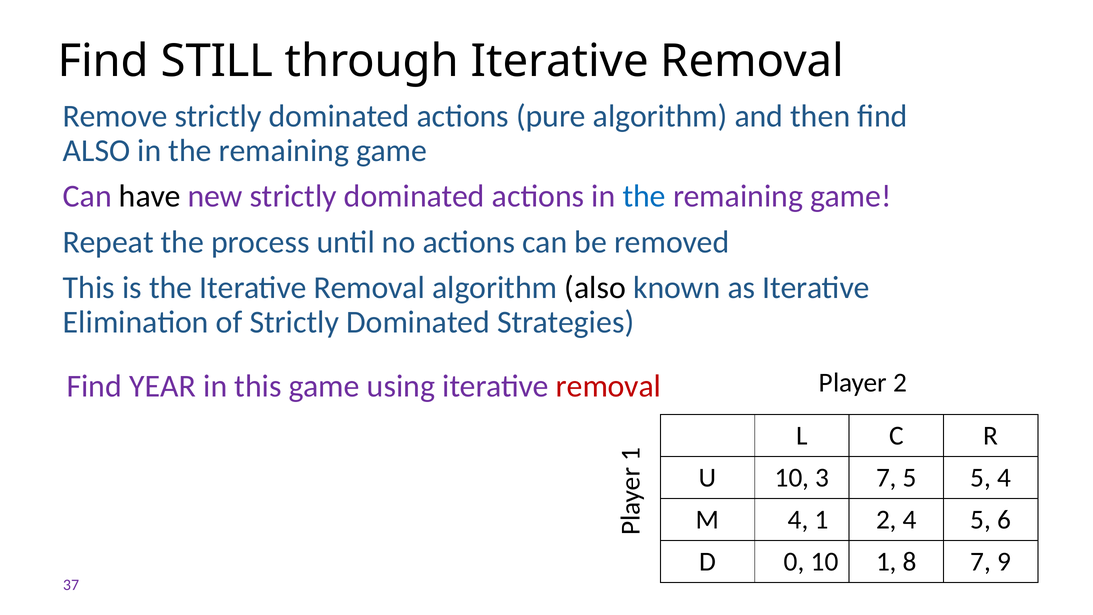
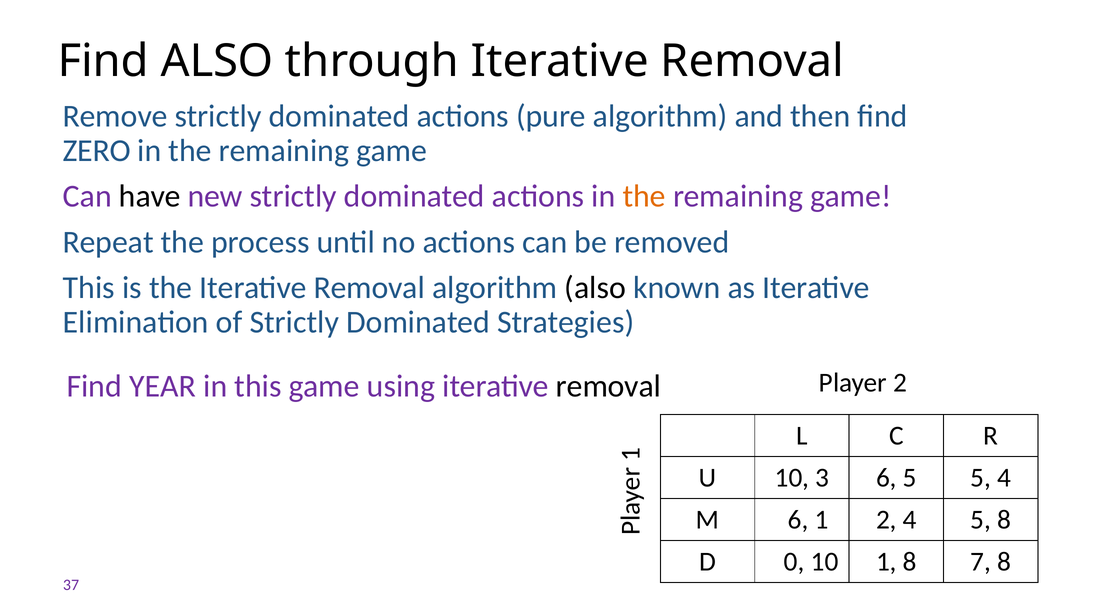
Find STILL: STILL -> ALSO
ALSO at (97, 151): ALSO -> ZERO
the at (644, 196) colour: blue -> orange
removal at (608, 386) colour: red -> black
3 7: 7 -> 6
M 4: 4 -> 6
5 6: 6 -> 8
7 9: 9 -> 8
